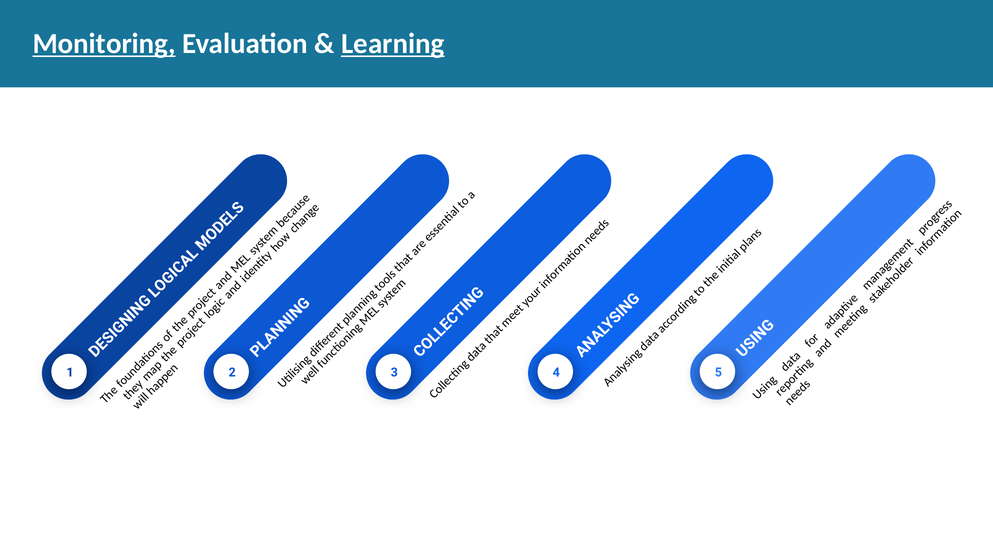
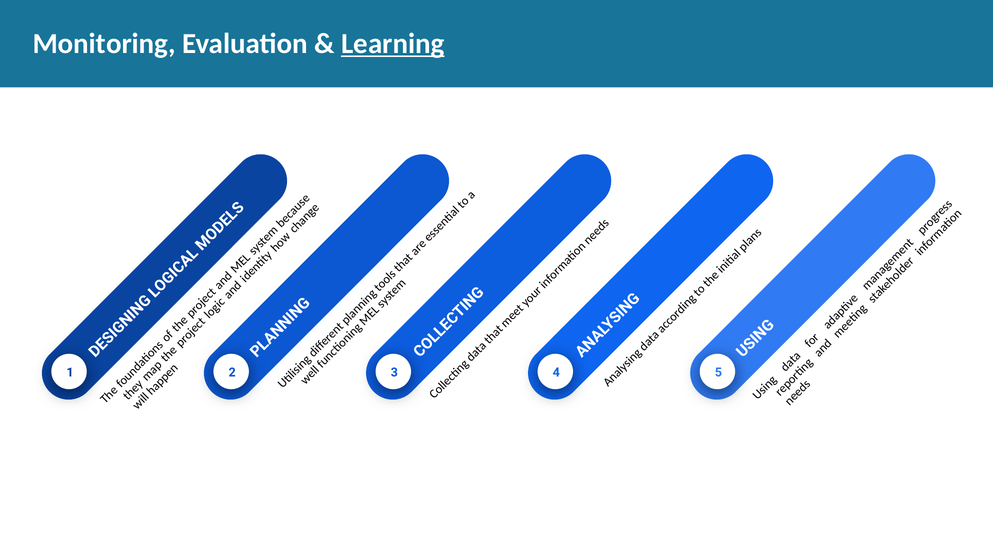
Monitoring underline: present -> none
